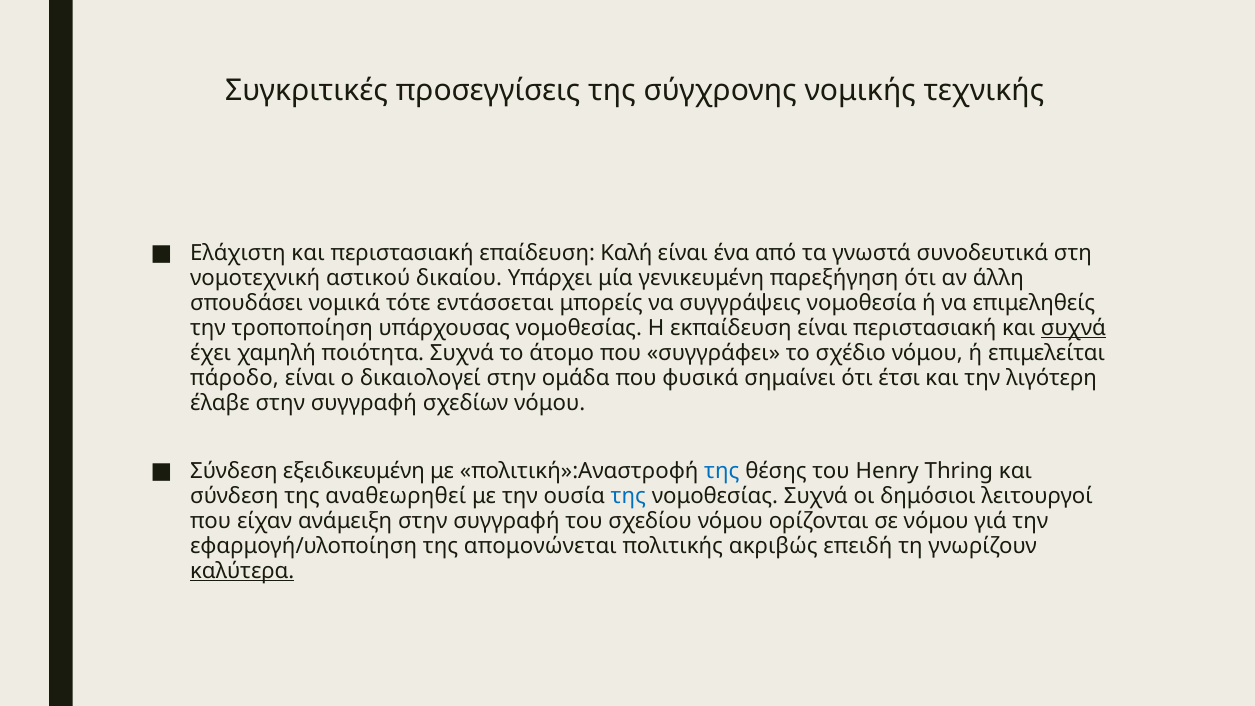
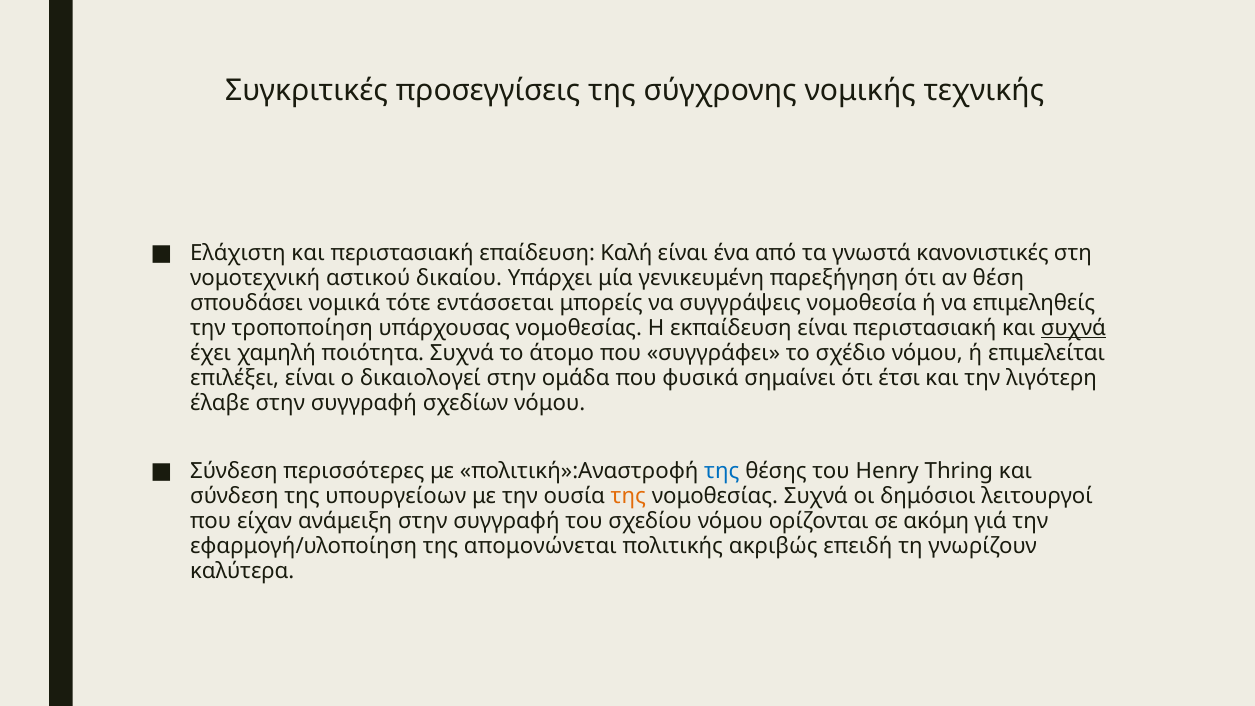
συνοδευτικά: συνοδευτικά -> κανονιστικές
άλλη: άλλη -> θέση
πάροδο: πάροδο -> επιλέξει
εξειδικευμένη: εξειδικευμένη -> περισσότερες
αναθεωρηθεί: αναθεωρηθεί -> υπουργείοων
της at (628, 496) colour: blue -> orange
σε νόμου: νόμου -> ακόμη
καλύτερα underline: present -> none
